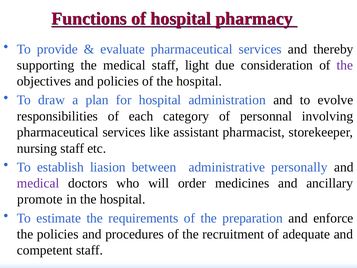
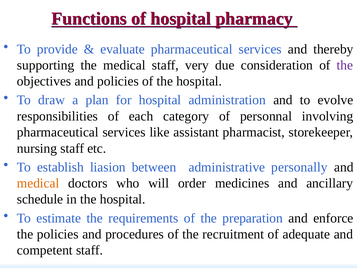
light: light -> very
medical at (38, 183) colour: purple -> orange
promote: promote -> schedule
